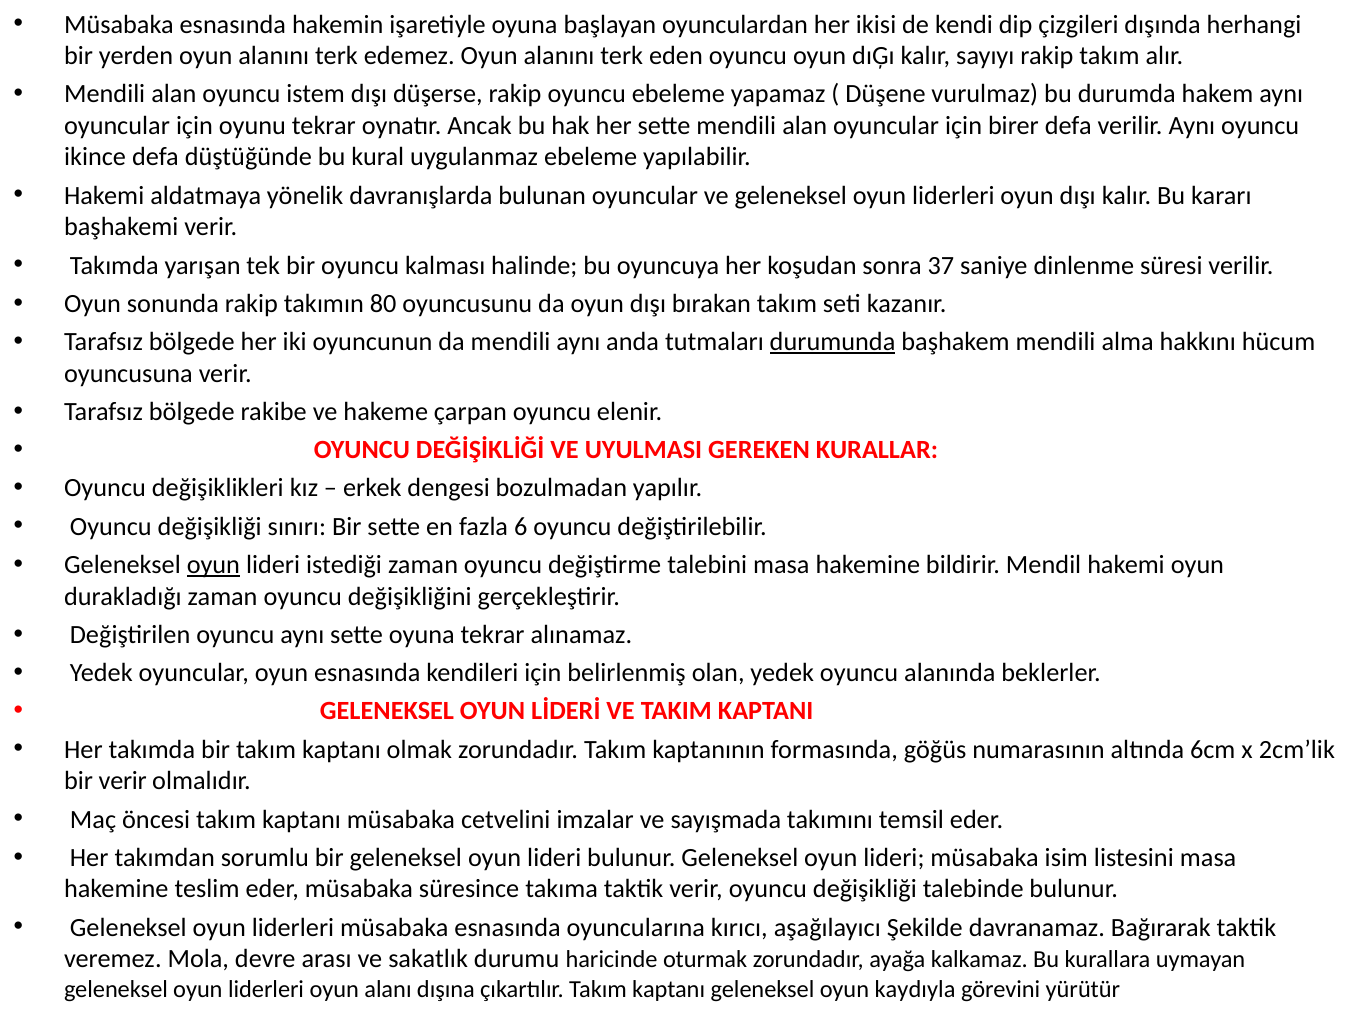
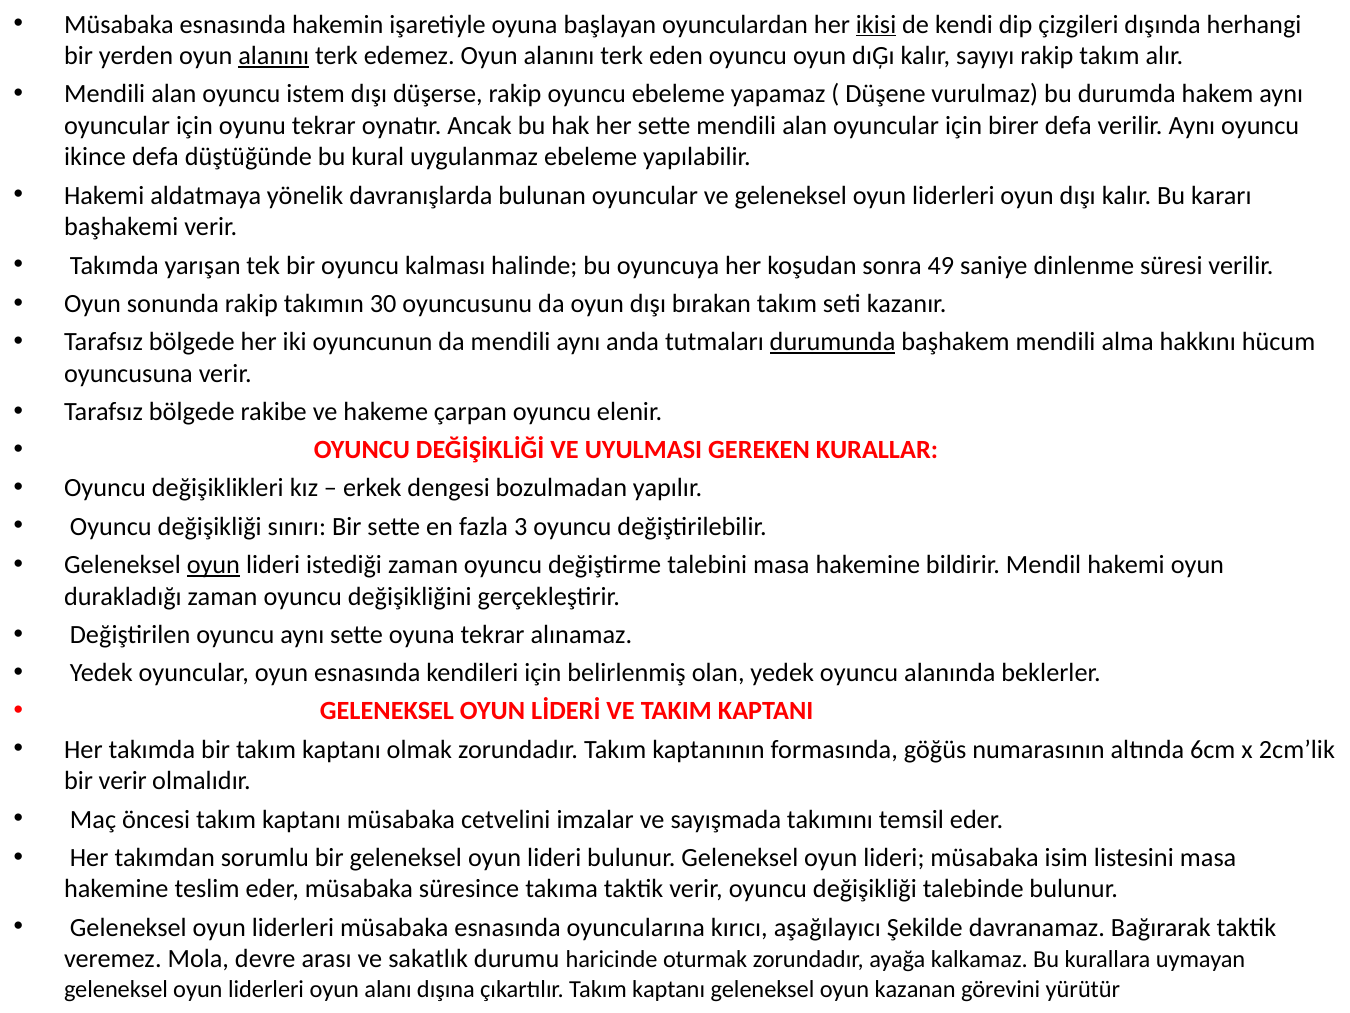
ikisi underline: none -> present
alanını at (274, 56) underline: none -> present
37: 37 -> 49
80: 80 -> 30
6: 6 -> 3
kaydıyla: kaydıyla -> kazanan
